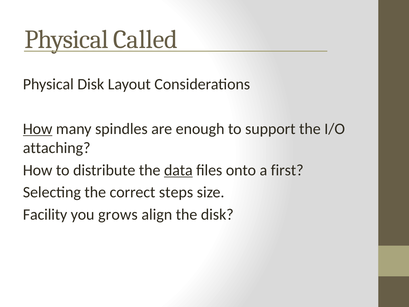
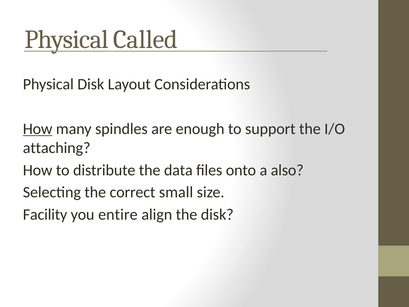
data underline: present -> none
first: first -> also
steps: steps -> small
grows: grows -> entire
